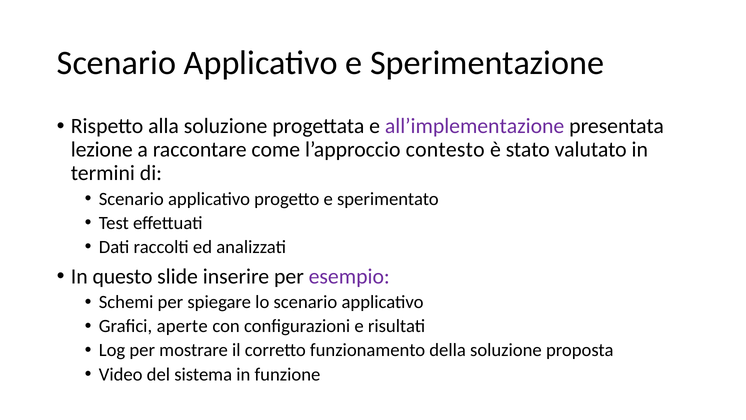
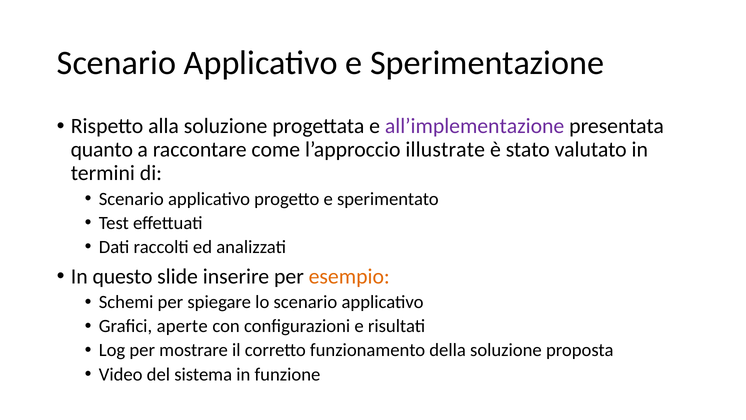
lezione: lezione -> quanto
contesto: contesto -> illustrate
esempio colour: purple -> orange
